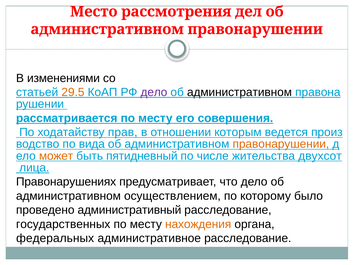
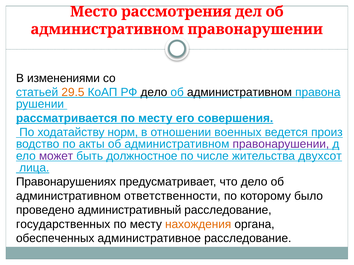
дело at (154, 92) colour: purple -> black
прав: прав -> норм
которым: которым -> военных
вида: вида -> акты
правонарушении at (281, 144) colour: orange -> purple
может colour: orange -> purple
пятидневный: пятидневный -> должностное
осуществлением: осуществлением -> ответственности
федеральных: федеральных -> обеспеченных
